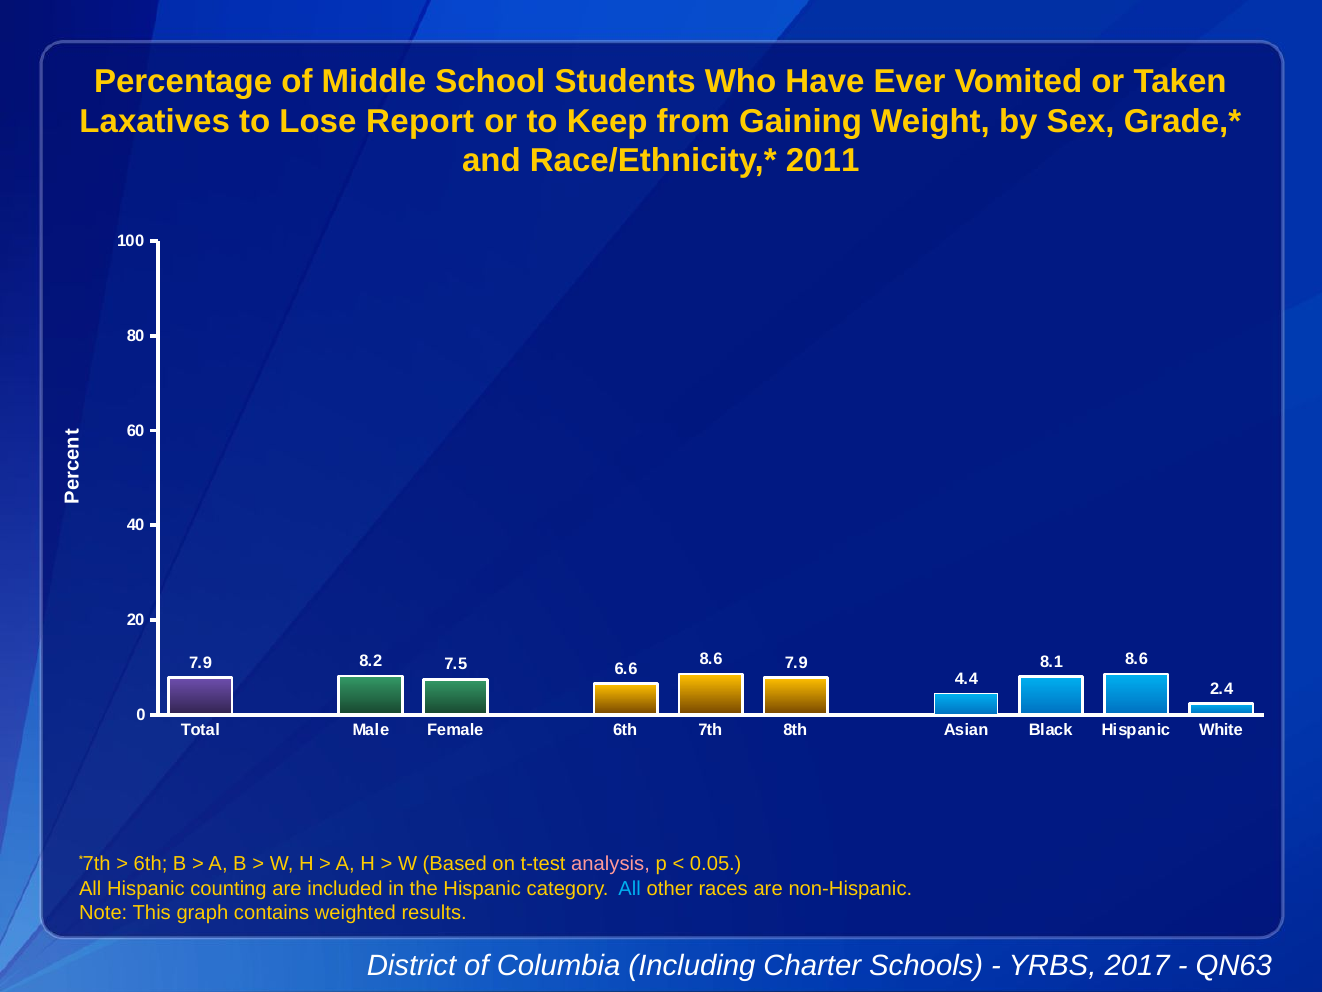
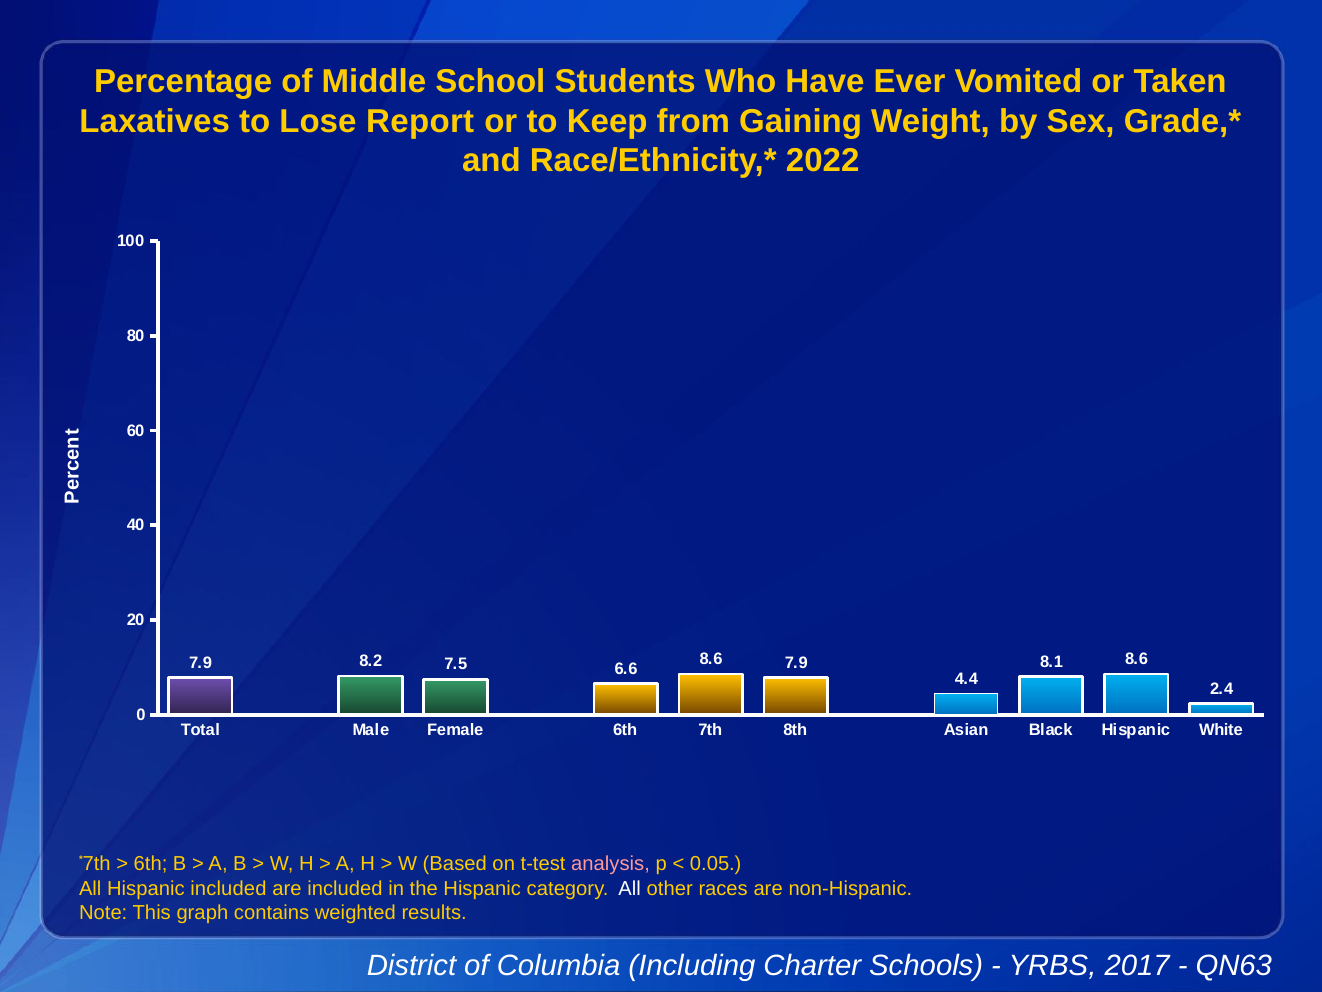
2011: 2011 -> 2022
Hispanic counting: counting -> included
All at (630, 888) colour: light blue -> white
